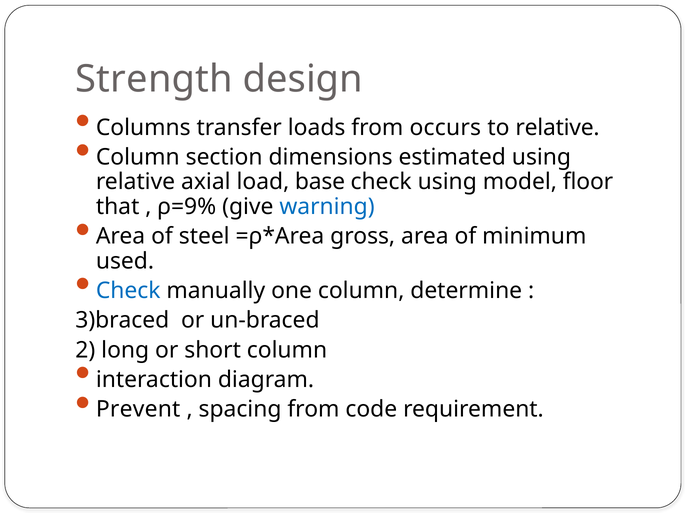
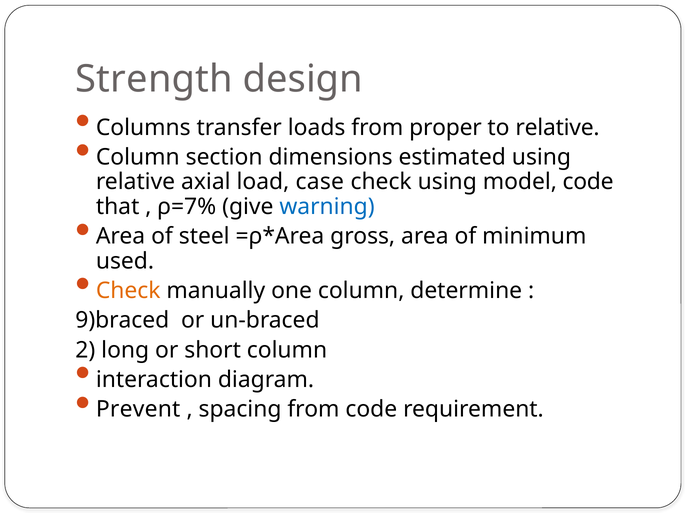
occurs: occurs -> proper
base: base -> case
model floor: floor -> code
ρ=9%: ρ=9% -> ρ=7%
Check at (128, 290) colour: blue -> orange
3)braced: 3)braced -> 9)braced
